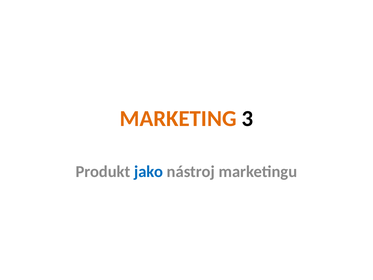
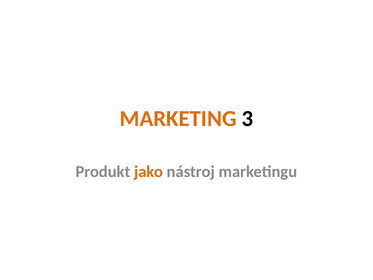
jako colour: blue -> orange
